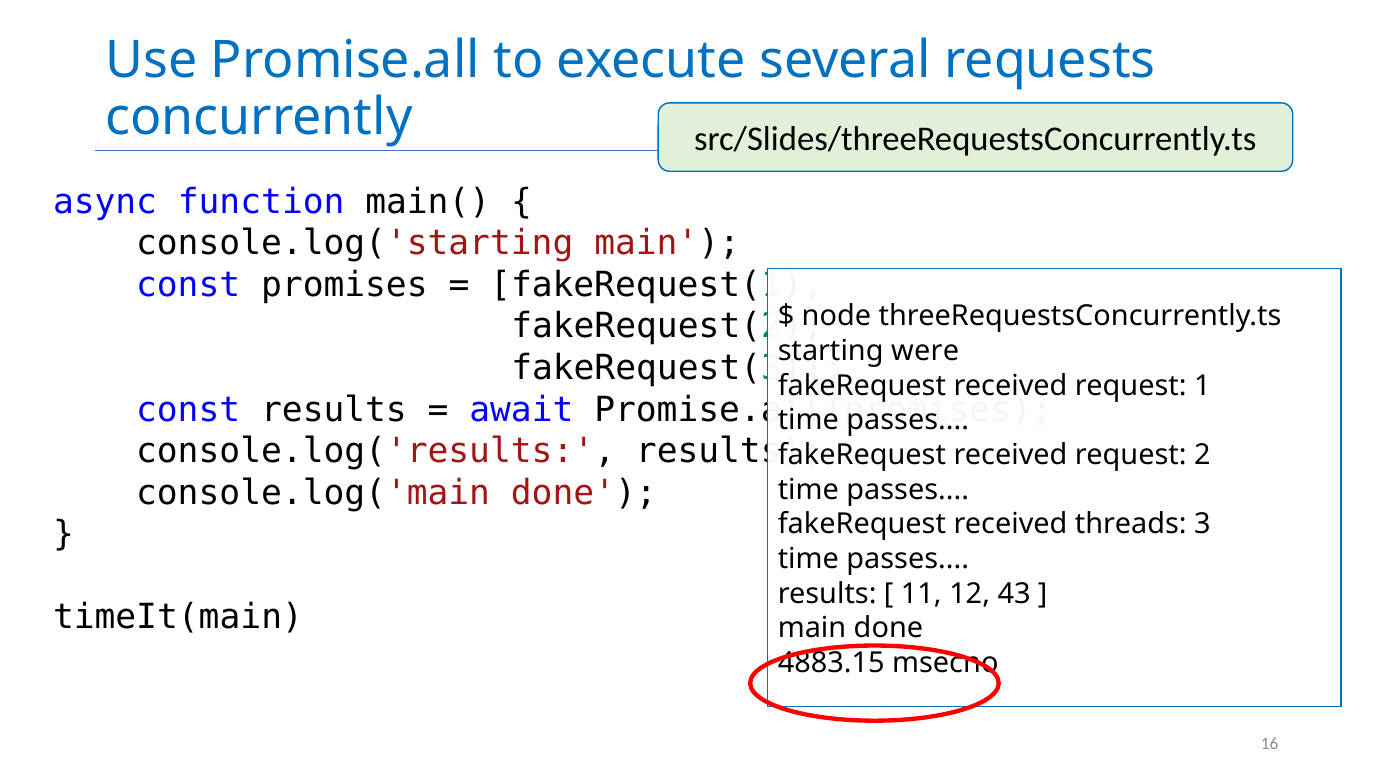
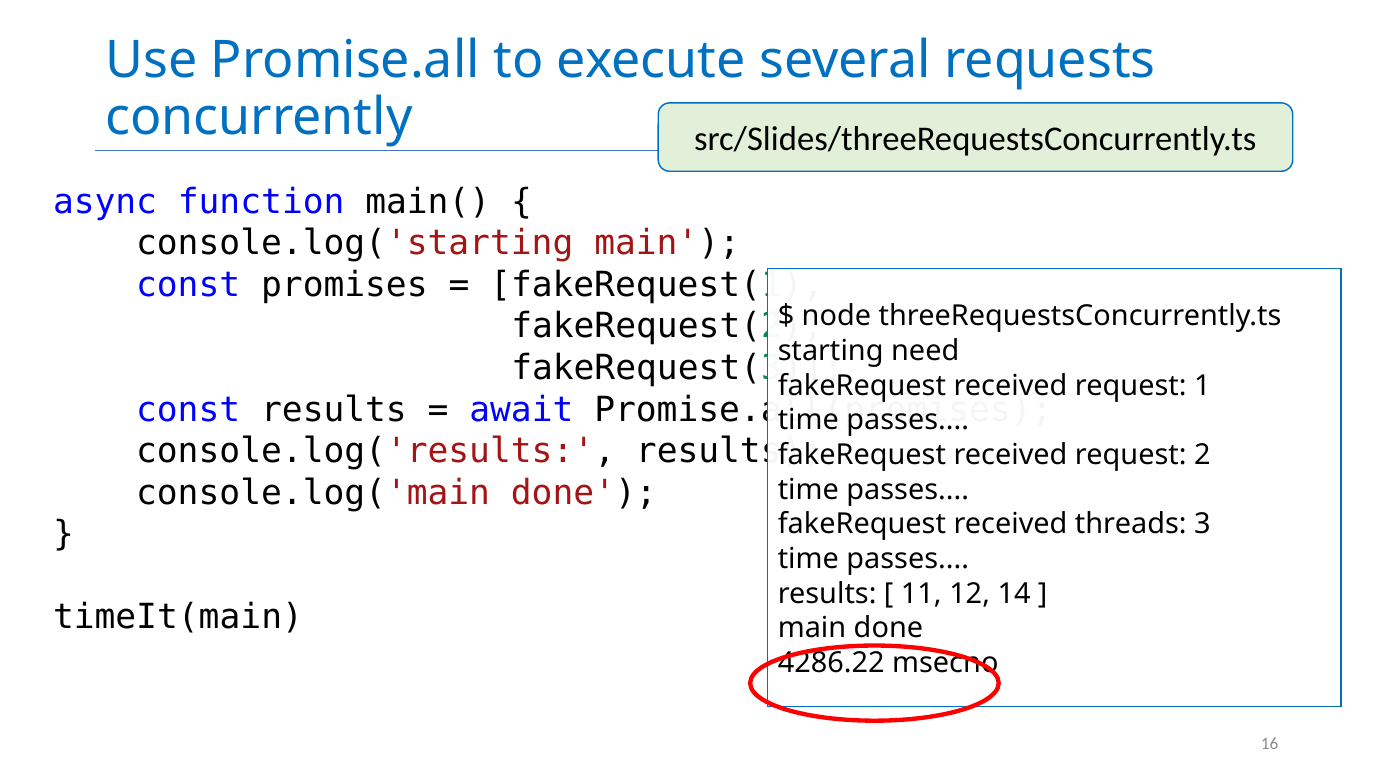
were: were -> need
43: 43 -> 14
4883.15: 4883.15 -> 4286.22
